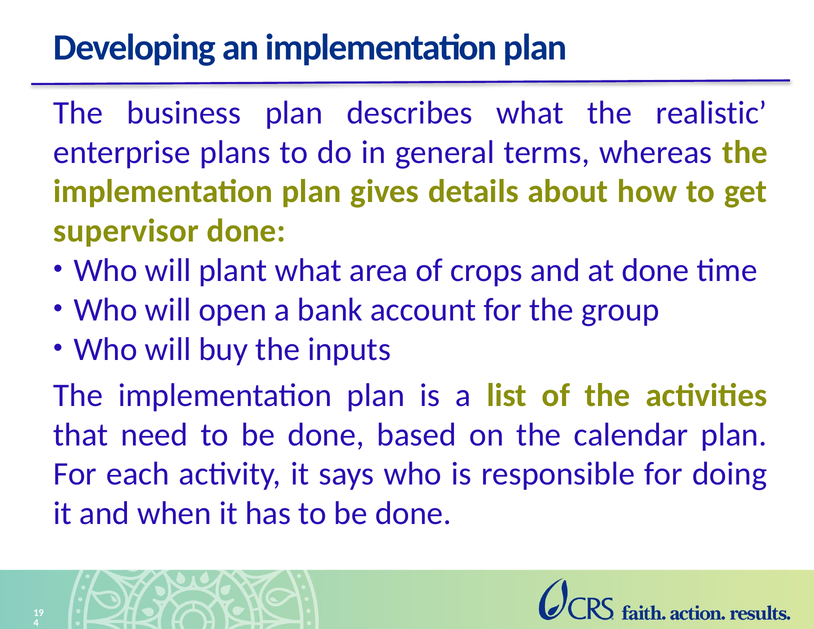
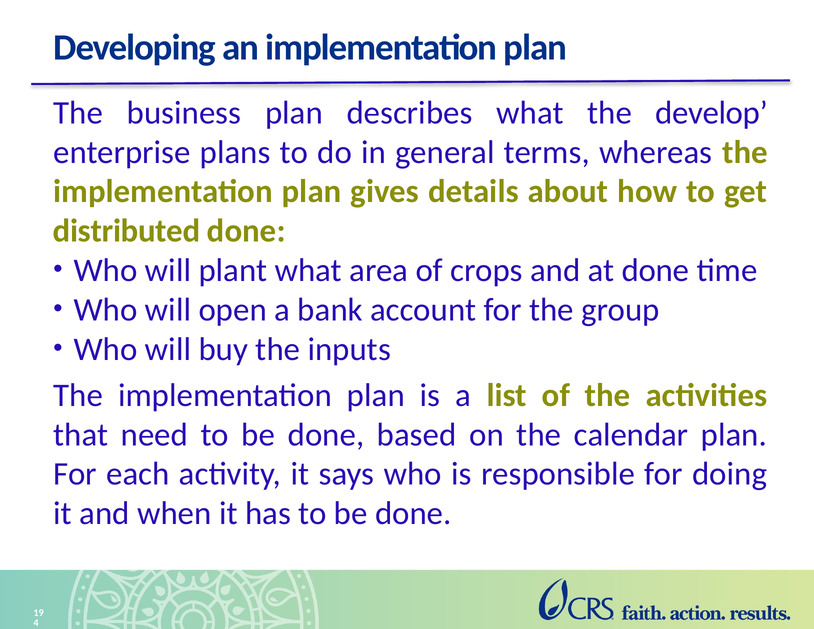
realistic: realistic -> develop
supervisor: supervisor -> distributed
